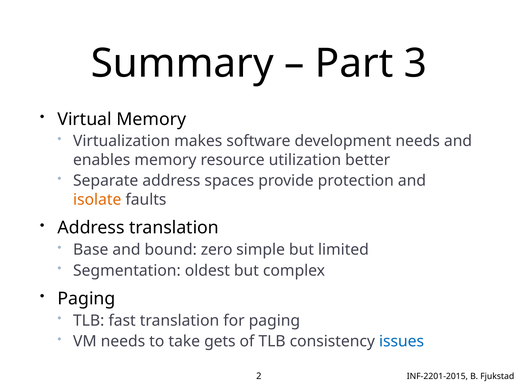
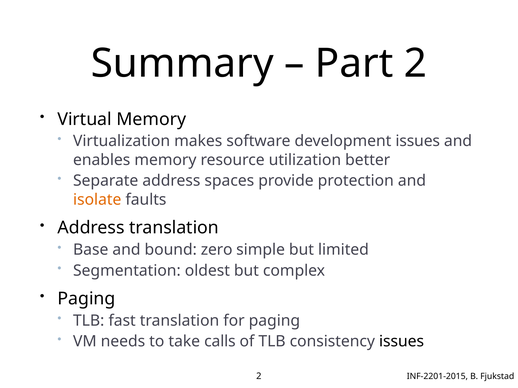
Part 3: 3 -> 2
development needs: needs -> issues
gets: gets -> calls
issues at (402, 342) colour: blue -> black
